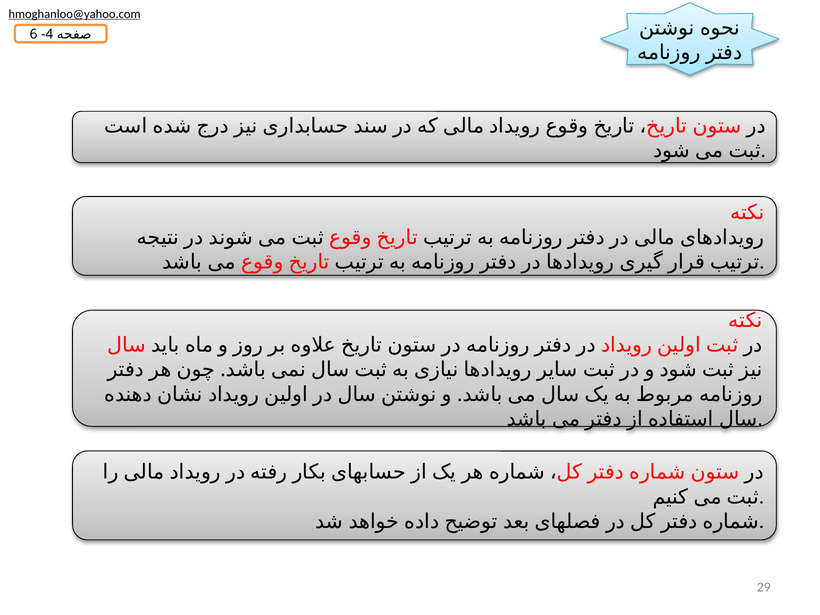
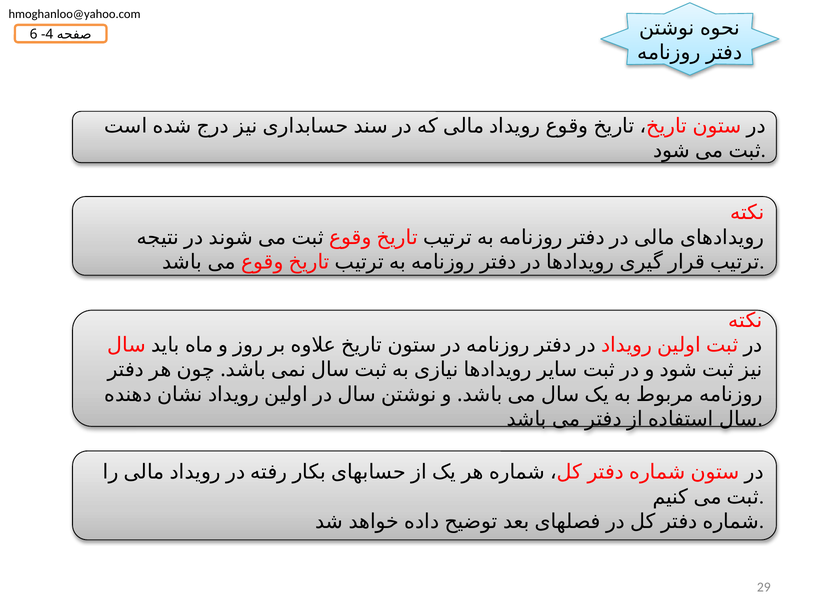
hmoghanloo@yahoo.com underline: present -> none
